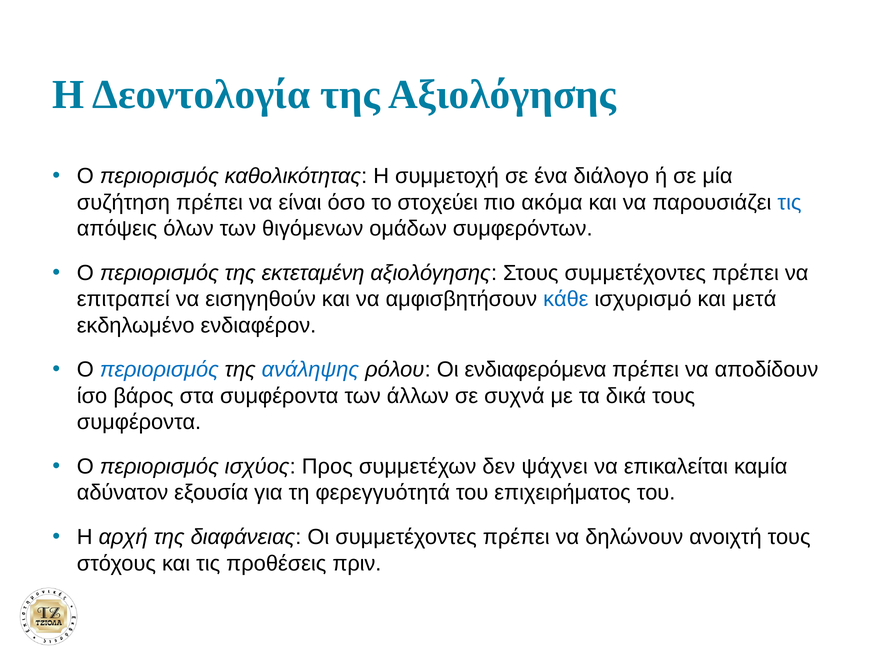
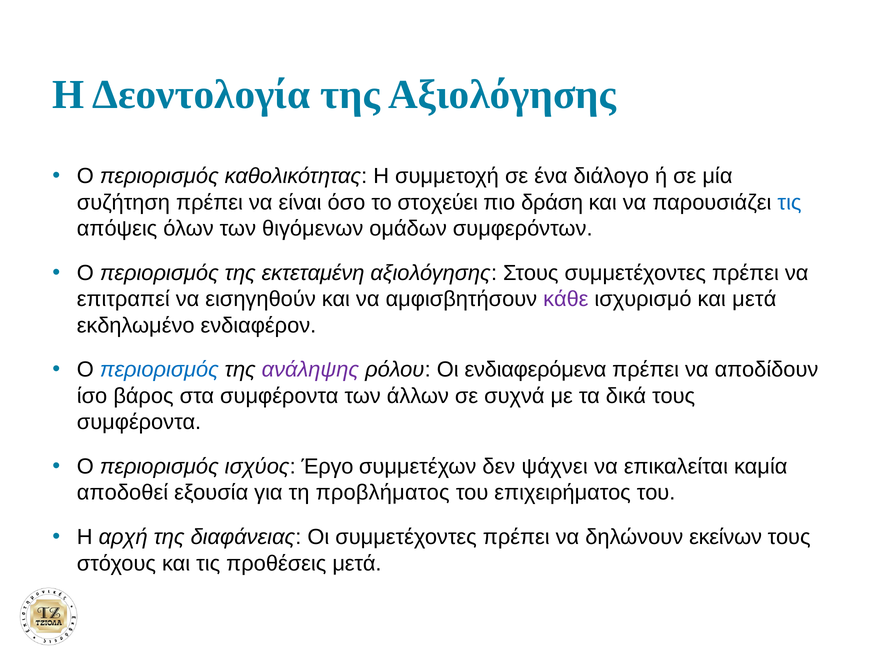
ακόμα: ακόμα -> δράση
κάθε colour: blue -> purple
ανάληψης colour: blue -> purple
Προς: Προς -> Έργο
αδύνατον: αδύνατον -> αποδοθεί
φερεγγυότητά: φερεγγυότητά -> προβλήματος
ανοιχτή: ανοιχτή -> εκείνων
προθέσεις πριν: πριν -> μετά
